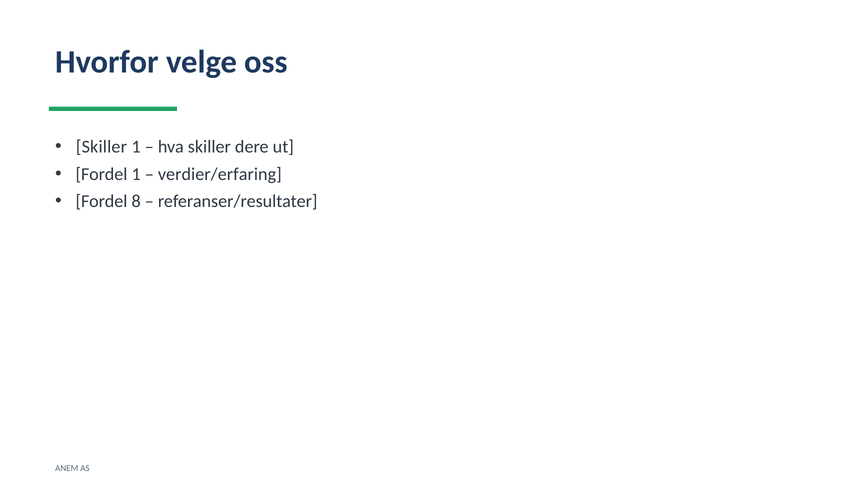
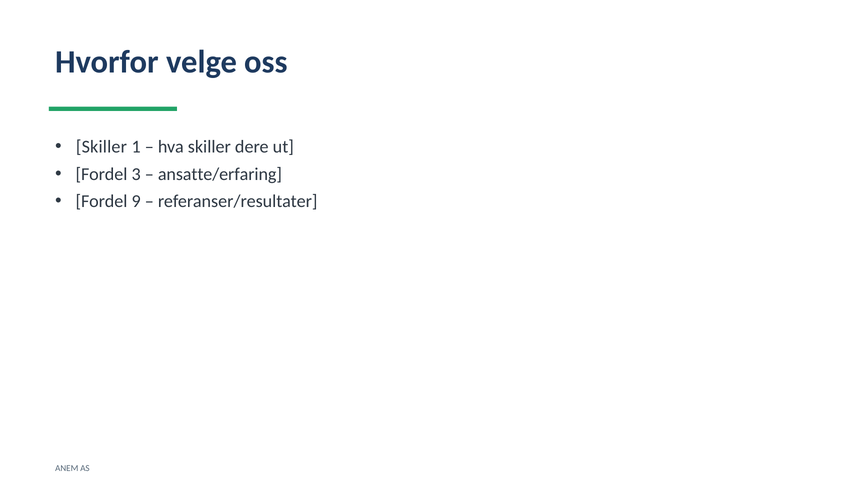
Fordel 1: 1 -> 3
verdier/erfaring: verdier/erfaring -> ansatte/erfaring
8: 8 -> 9
